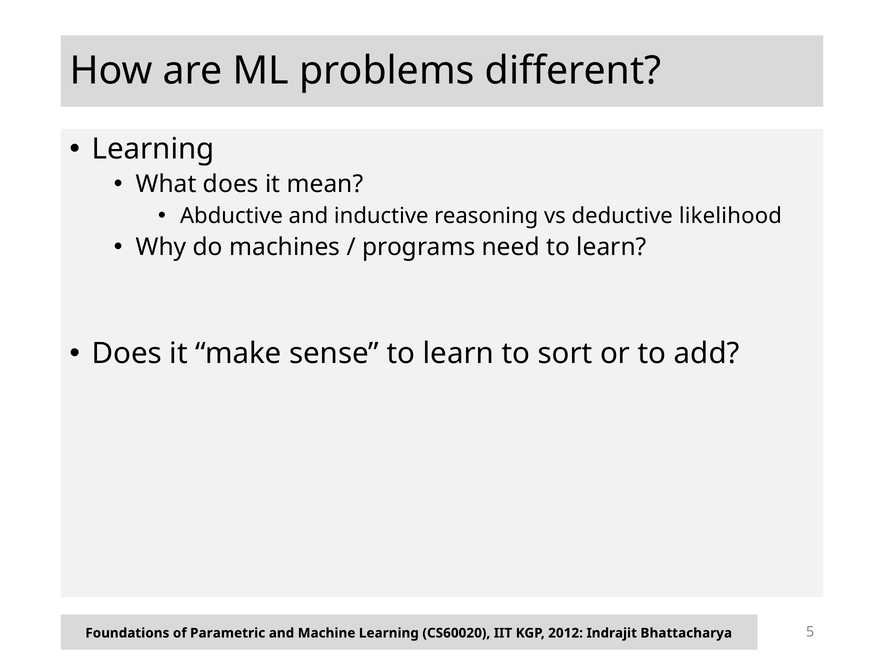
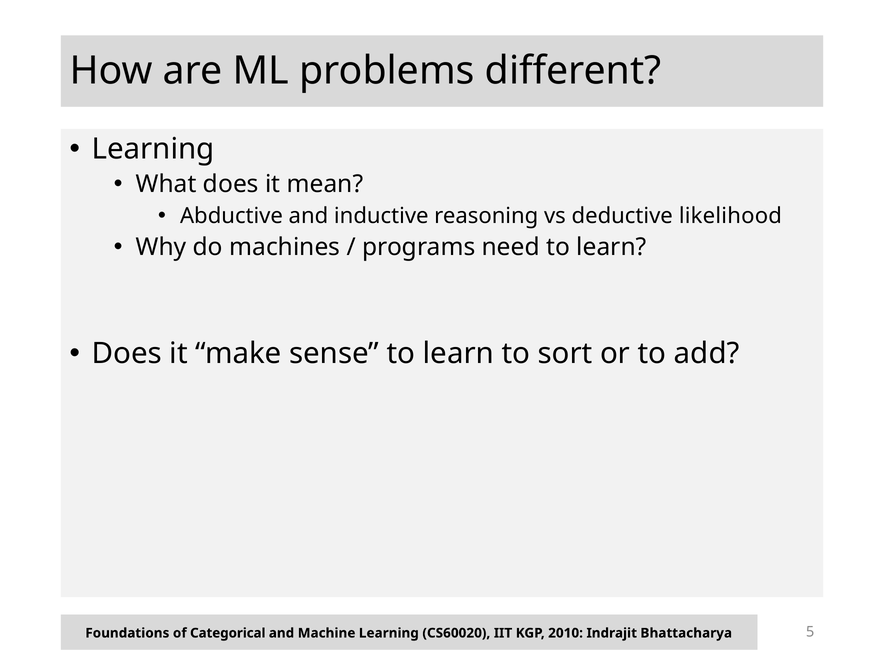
Parametric: Parametric -> Categorical
2012: 2012 -> 2010
